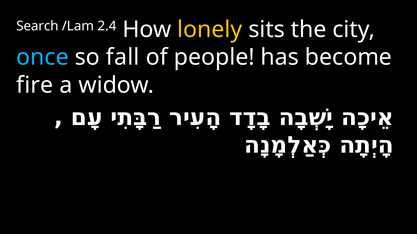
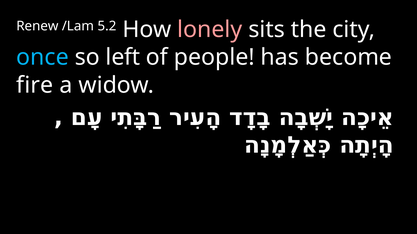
Search: Search -> Renew
2.4: 2.4 -> 5.2
lonely colour: yellow -> pink
fall: fall -> left
